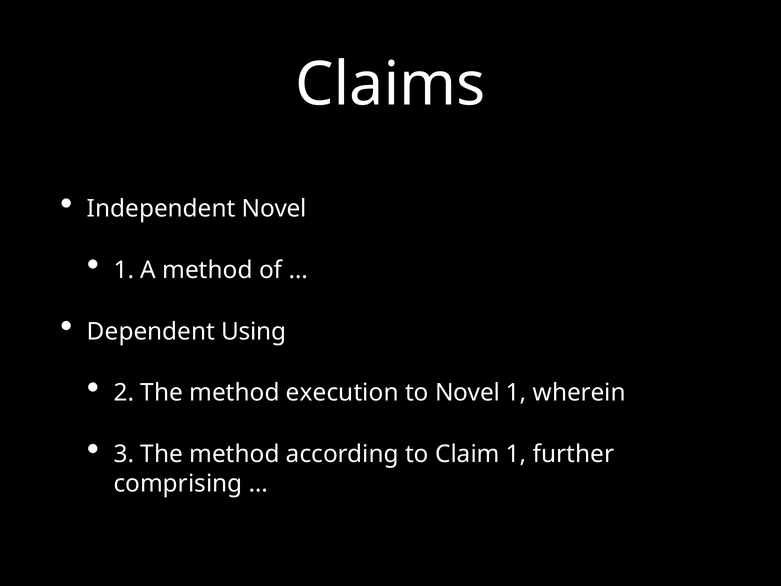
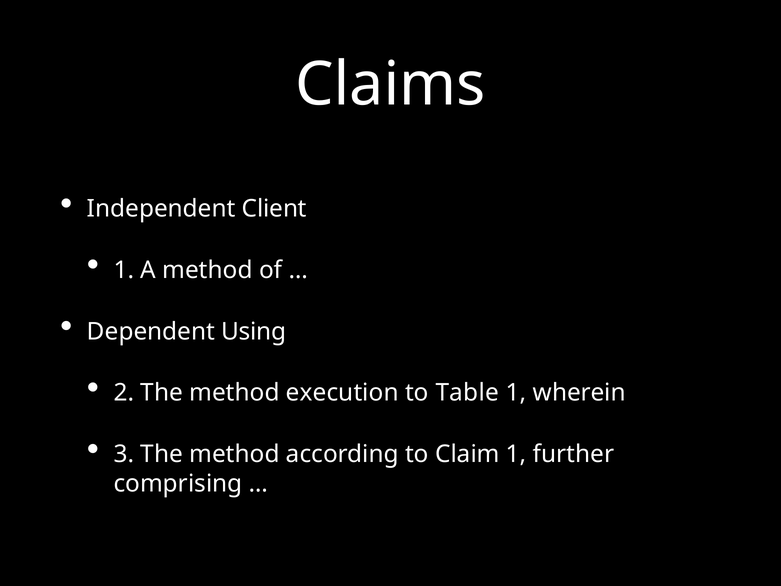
Independent Novel: Novel -> Client
to Novel: Novel -> Table
